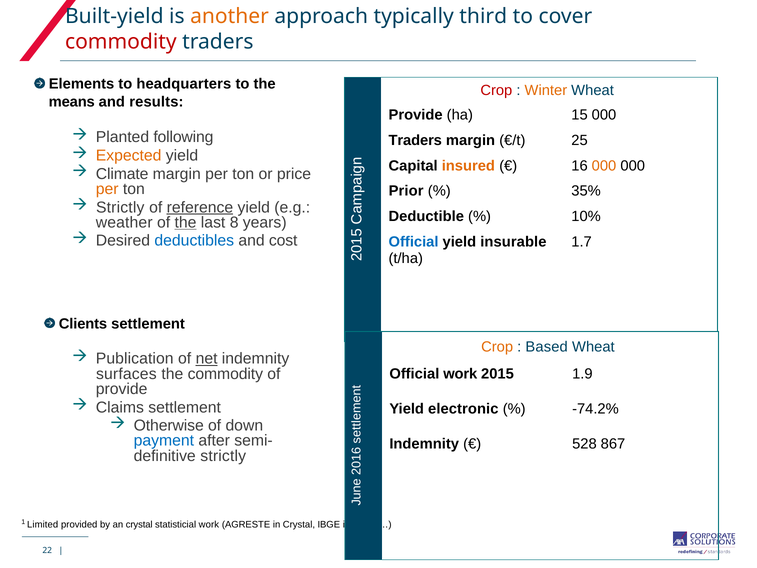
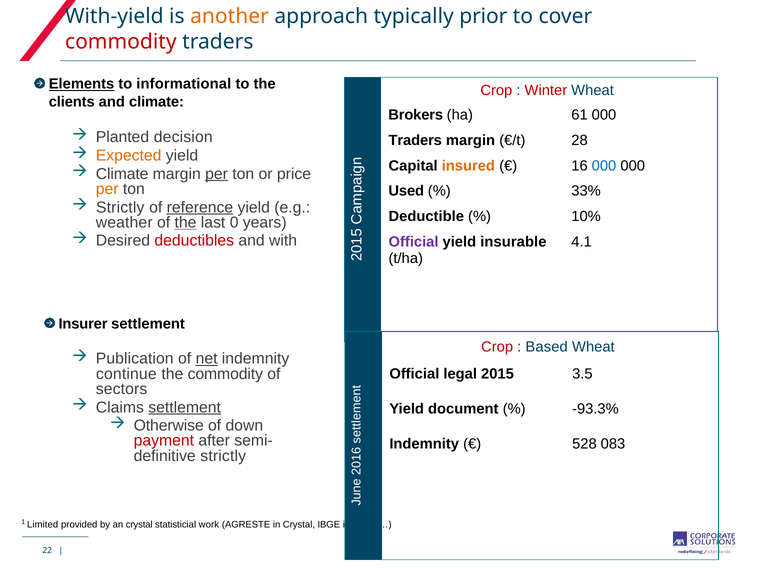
Built-yield: Built-yield -> With-yield
third: third -> prior
Elements underline: none -> present
headquarters: headquarters -> informational
Winter colour: orange -> red
means: means -> clients
and results: results -> climate
Provide at (416, 115): Provide -> Brokers
15: 15 -> 61
following: following -> decision
25: 25 -> 28
000 at (604, 166) colour: orange -> blue
per at (217, 174) underline: none -> present
Prior: Prior -> Used
35%: 35% -> 33%
last 8: 8 -> 0
deductibles colour: blue -> red
cost: cost -> with
Official at (414, 242) colour: blue -> purple
1.7: 1.7 -> 4.1
Clients: Clients -> Insurer
Crop at (497, 347) colour: orange -> red
surfaces: surfaces -> continue
Official work: work -> legal
1.9: 1.9 -> 3.5
provide at (122, 389): provide -> sectors
settlement at (185, 407) underline: none -> present
electronic: electronic -> document
-74.2%: -74.2% -> -93.3%
payment colour: blue -> red
867: 867 -> 083
